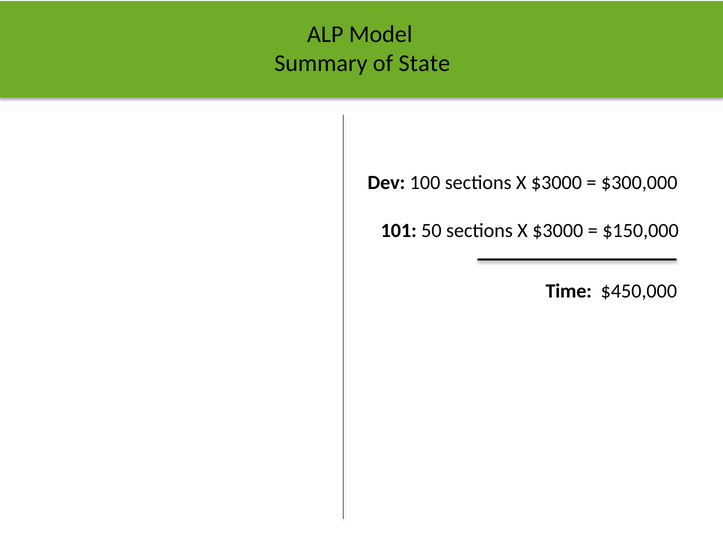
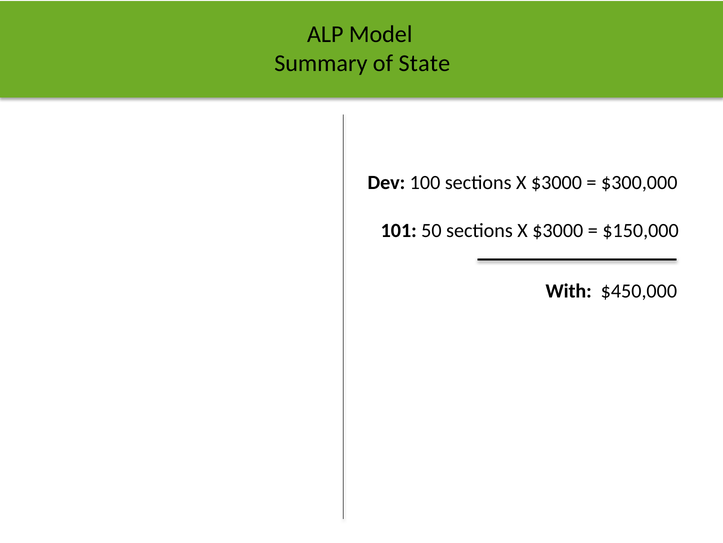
Time: Time -> With
